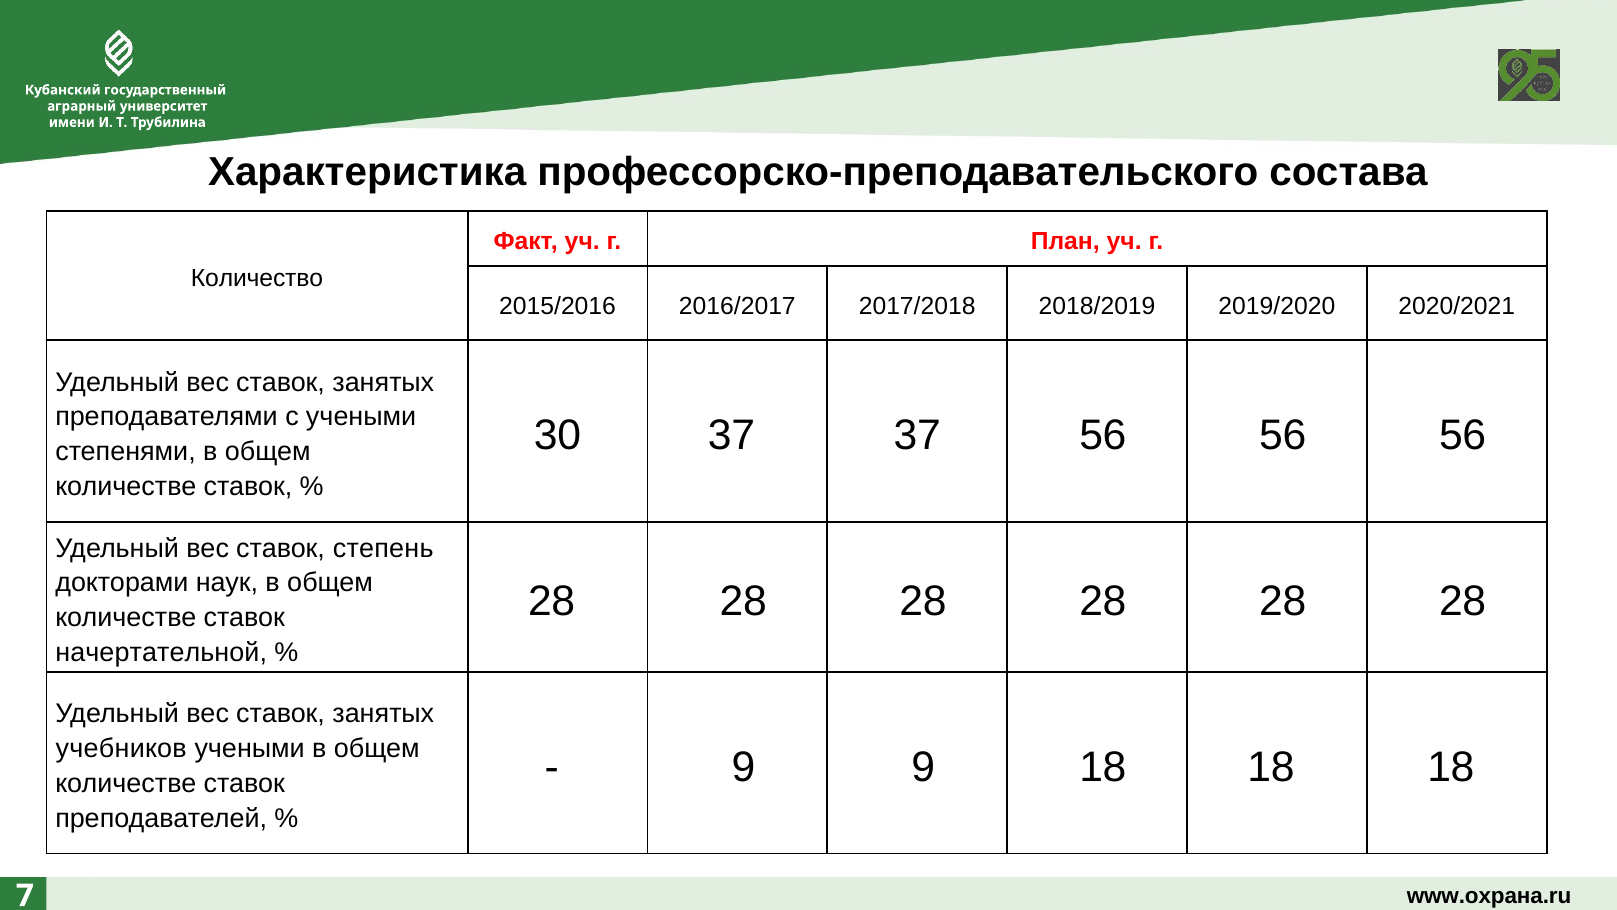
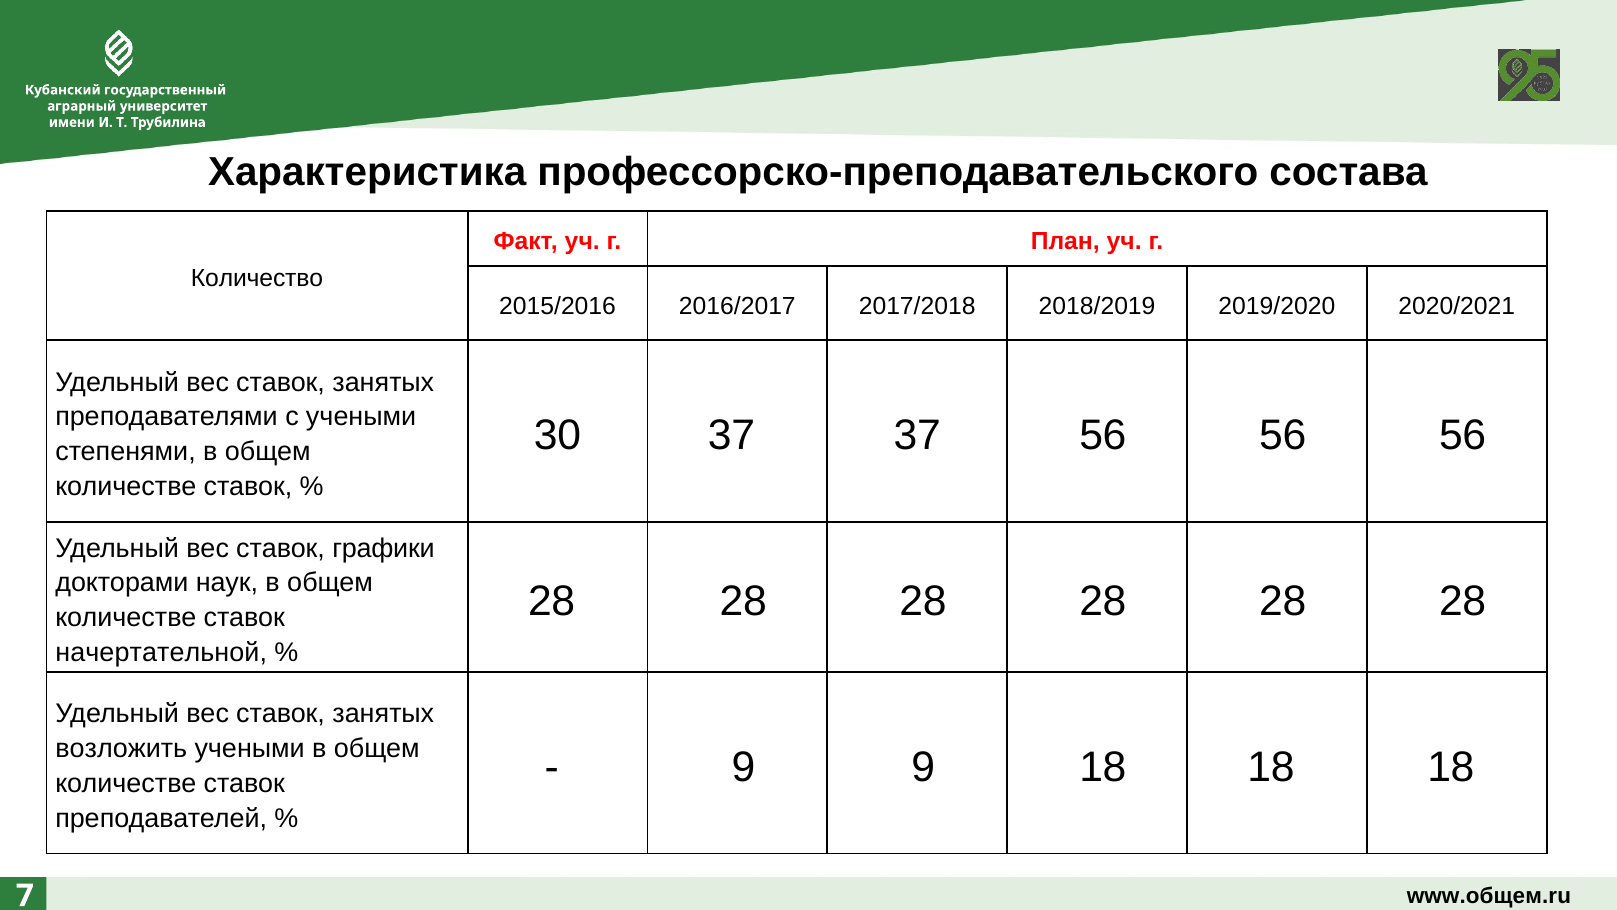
степень: степень -> графики
учебников: учебников -> возложить
www.охрана.ru: www.охрана.ru -> www.общем.ru
